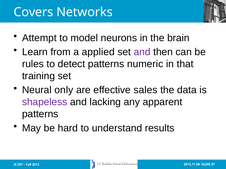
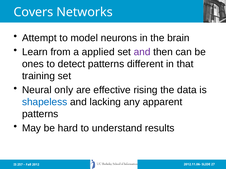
rules: rules -> ones
numeric: numeric -> different
sales: sales -> rising
shapeless colour: purple -> blue
